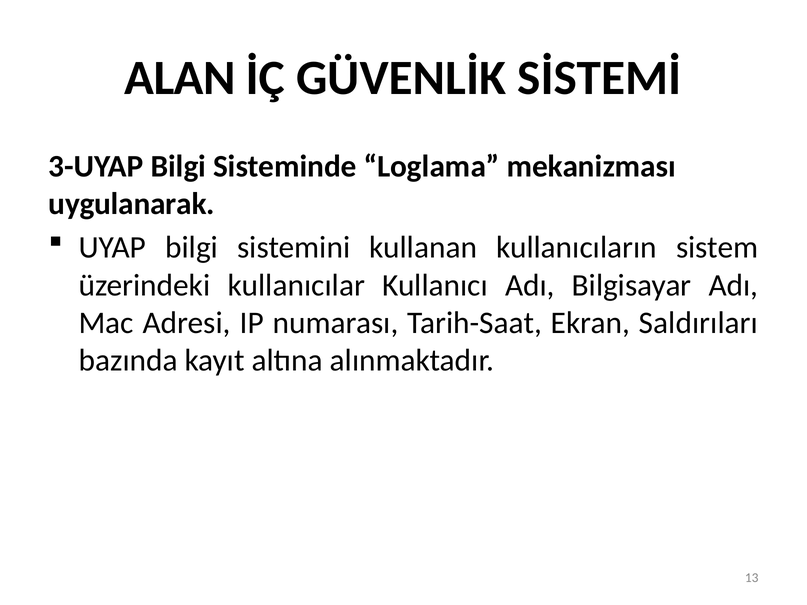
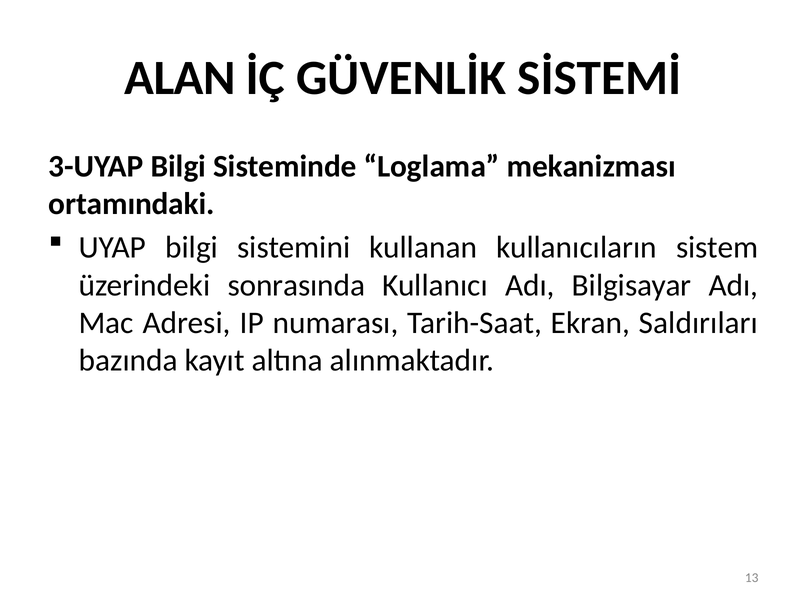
uygulanarak: uygulanarak -> ortamındaki
kullanıcılar: kullanıcılar -> sonrasında
